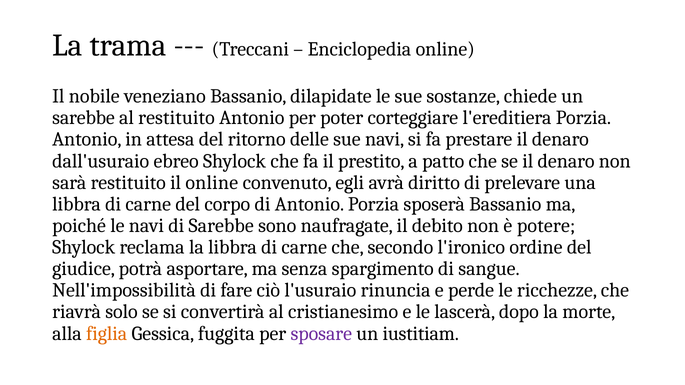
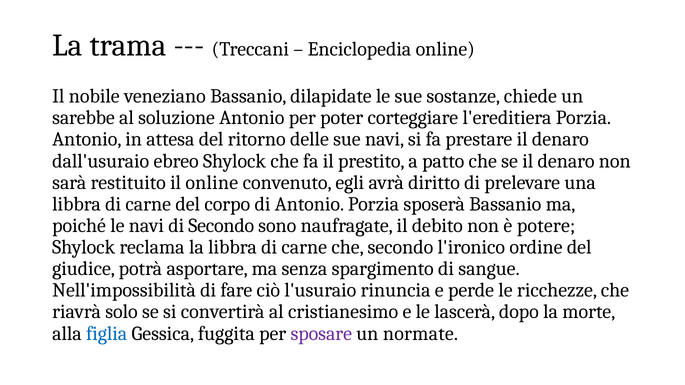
al restituito: restituito -> soluzione
di Sarebbe: Sarebbe -> Secondo
figlia colour: orange -> blue
iustitiam: iustitiam -> normate
